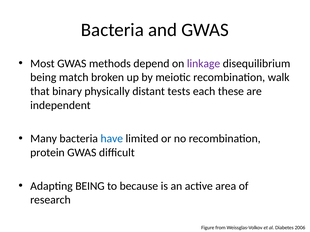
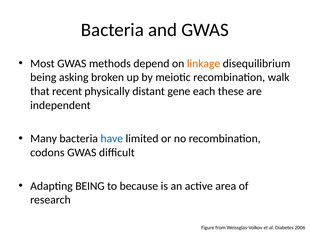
linkage colour: purple -> orange
match: match -> asking
binary: binary -> recent
tests: tests -> gene
protein: protein -> codons
